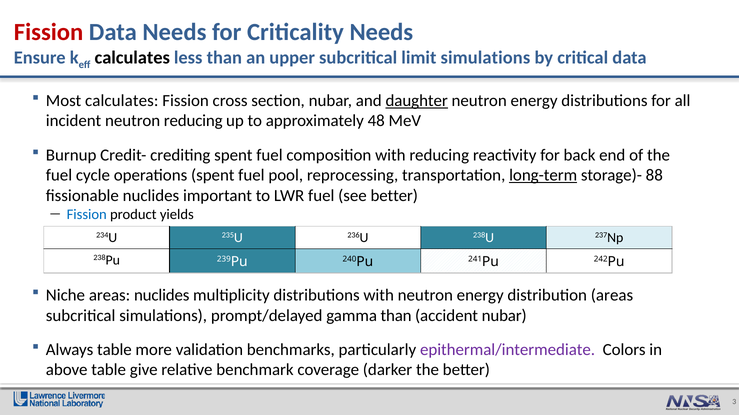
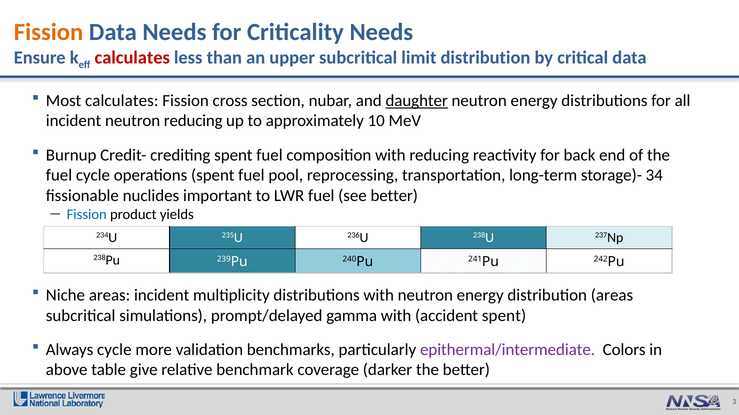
Fission at (49, 32) colour: red -> orange
calculates at (132, 58) colour: black -> red
limit simulations: simulations -> distribution
48: 48 -> 10
long-term underline: present -> none
88: 88 -> 34
areas nuclides: nuclides -> incident
gamma than: than -> with
accident nubar: nubar -> spent
Always table: table -> cycle
